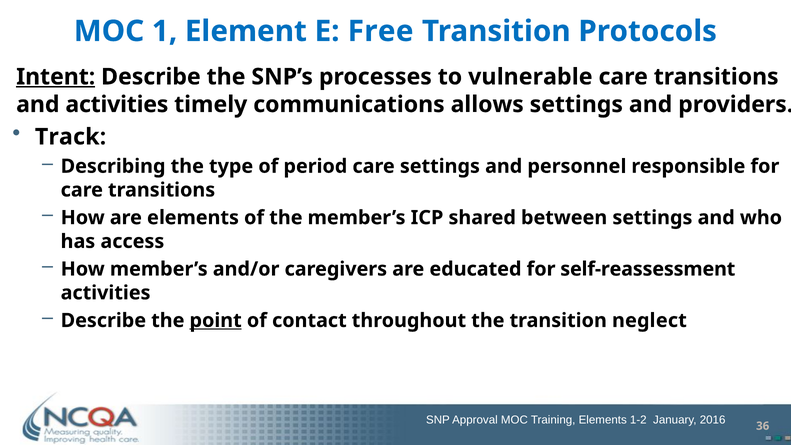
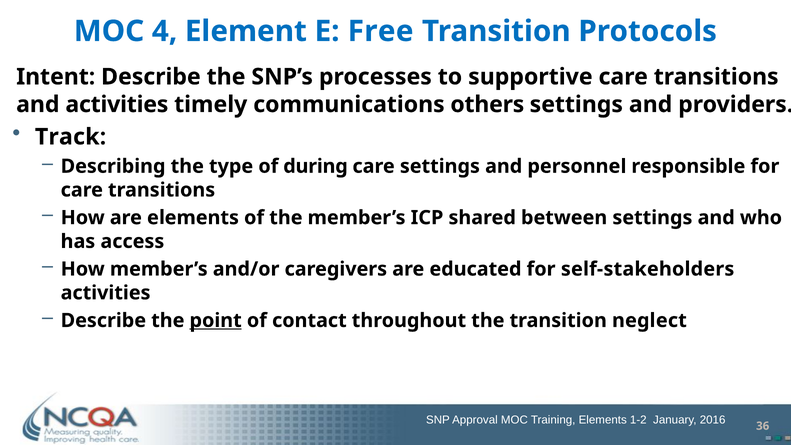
1: 1 -> 4
Intent underline: present -> none
vulnerable: vulnerable -> supportive
allows: allows -> others
period: period -> during
self-reassessment: self-reassessment -> self-stakeholders
